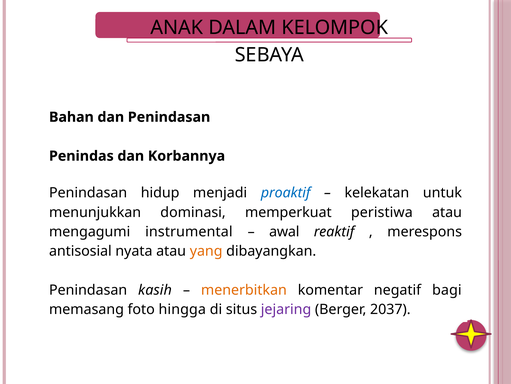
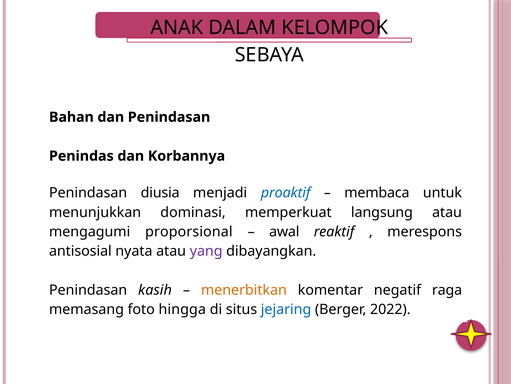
hidup: hidup -> diusia
kelekatan: kelekatan -> membaca
peristiwa: peristiwa -> langsung
instrumental: instrumental -> proporsional
yang colour: orange -> purple
bagi: bagi -> raga
jejaring colour: purple -> blue
2037: 2037 -> 2022
